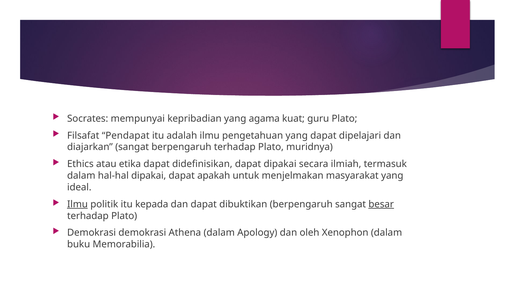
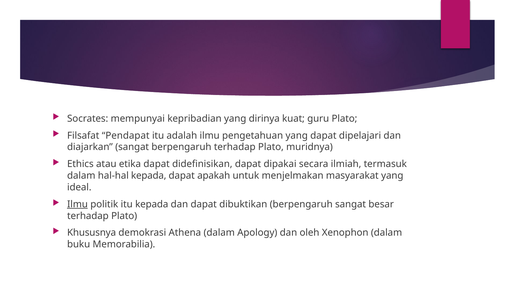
agama: agama -> dirinya
hal-hal dipakai: dipakai -> kepada
besar underline: present -> none
Demokrasi at (92, 233): Demokrasi -> Khususnya
